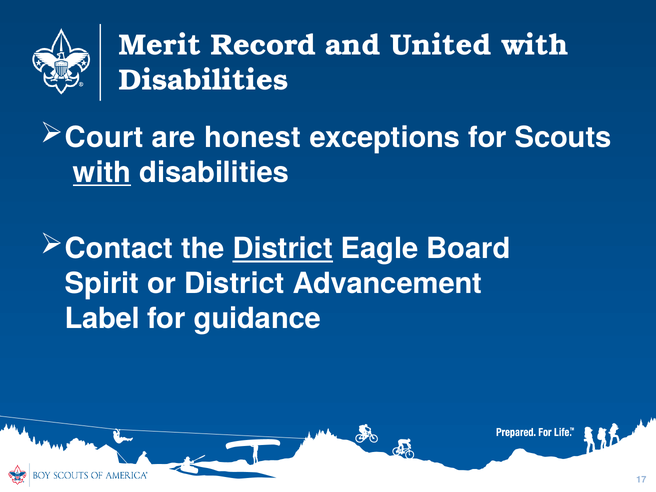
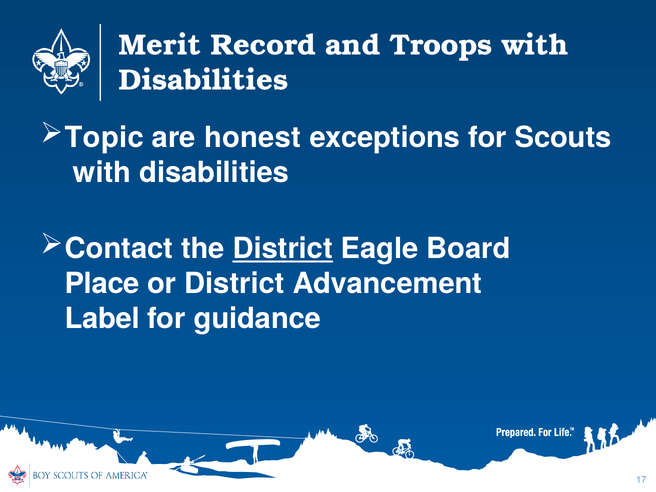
United: United -> Troops
Court: Court -> Topic
with at (102, 173) underline: present -> none
Spirit: Spirit -> Place
